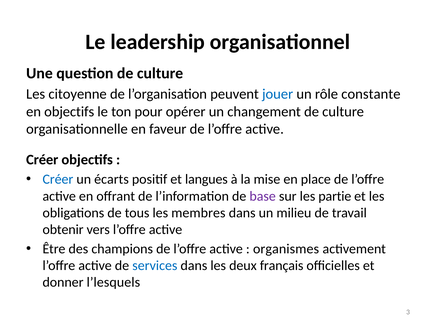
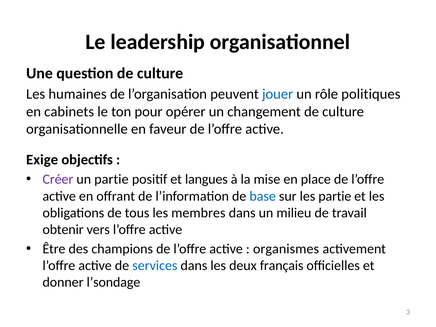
citoyenne: citoyenne -> humaines
constante: constante -> politiques
en objectifs: objectifs -> cabinets
Créer at (42, 160): Créer -> Exige
Créer at (58, 179) colour: blue -> purple
un écarts: écarts -> partie
base colour: purple -> blue
l’lesquels: l’lesquels -> l’sondage
